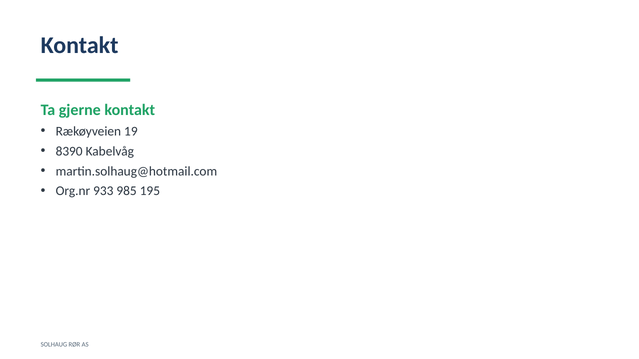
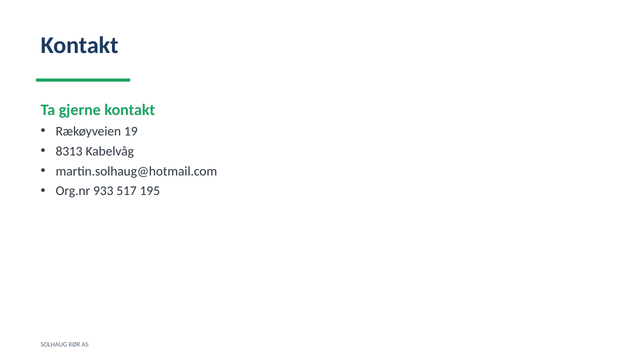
8390: 8390 -> 8313
985: 985 -> 517
